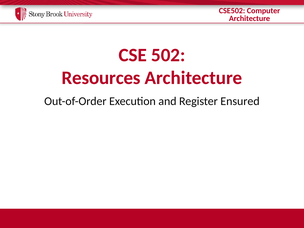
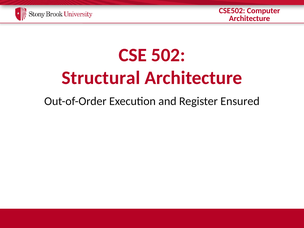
Resources: Resources -> Structural
